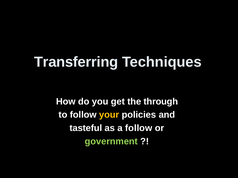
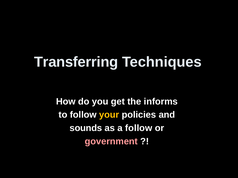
through: through -> informs
tasteful: tasteful -> sounds
government colour: light green -> pink
